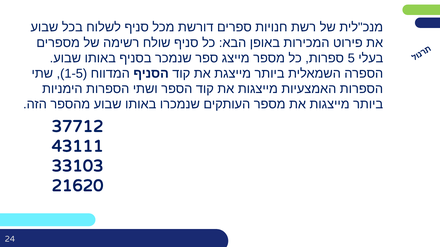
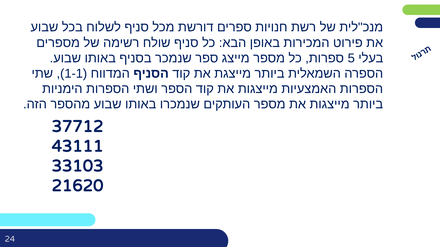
1-5: 1-5 -> 1-1
